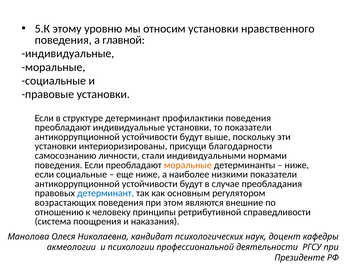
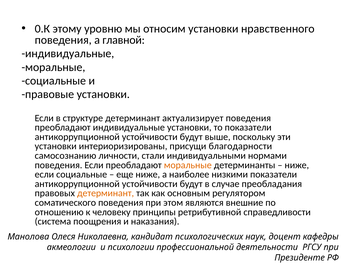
5.К: 5.К -> 0.К
профилактики: профилактики -> актуализирует
детерминант at (106, 193) colour: blue -> orange
возрастающих: возрастающих -> соматического
